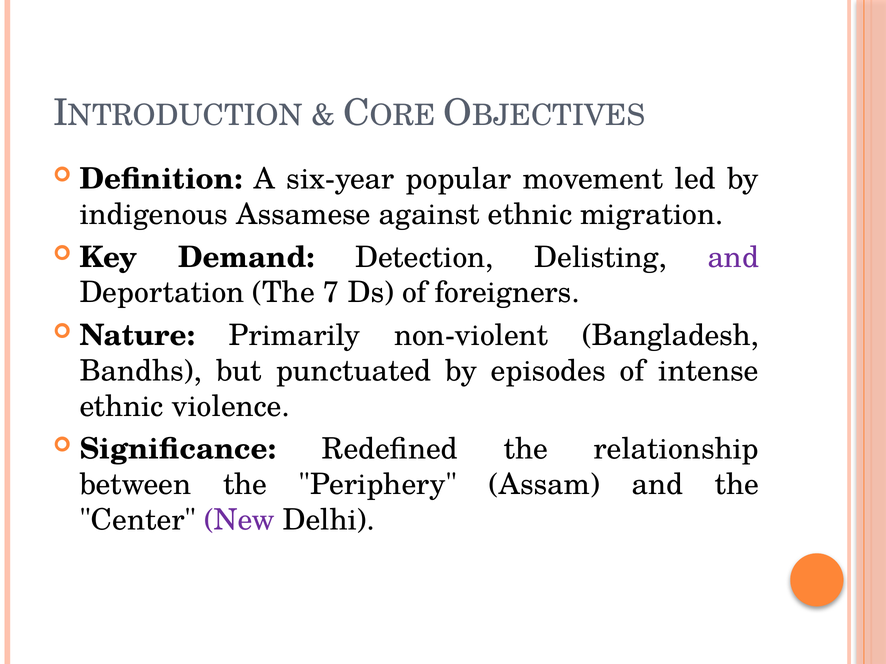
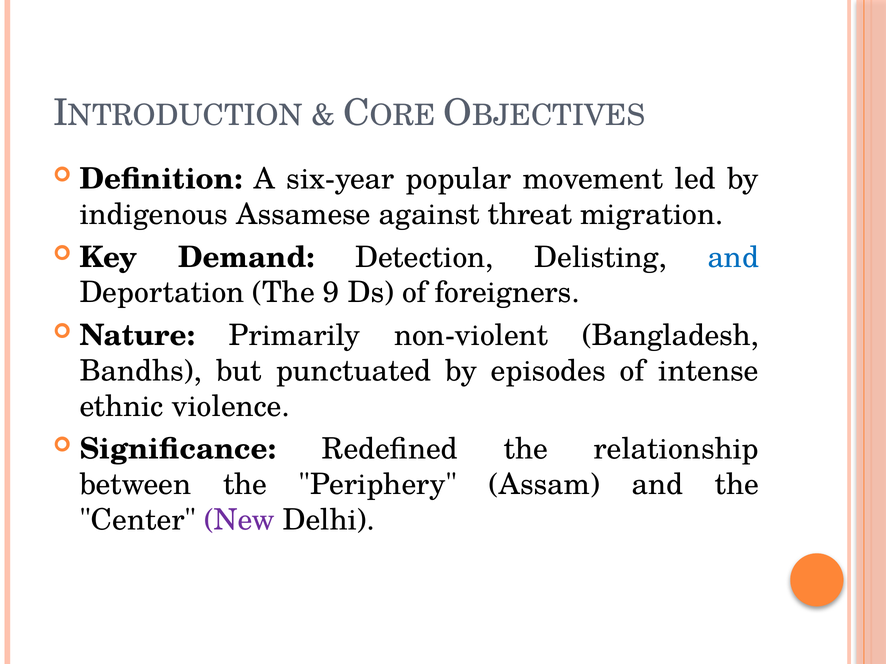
against ethnic: ethnic -> threat
and at (733, 257) colour: purple -> blue
7: 7 -> 9
